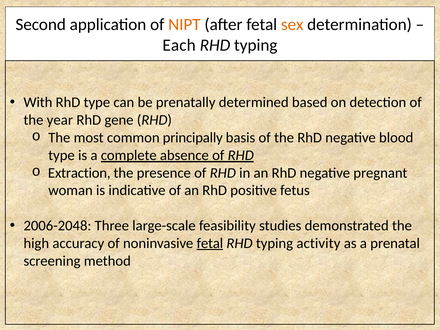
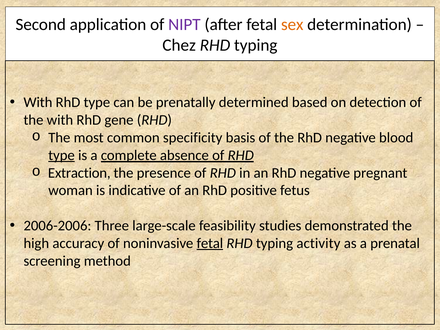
NIPT colour: orange -> purple
Each: Each -> Chez
the year: year -> with
principally: principally -> specificity
type at (62, 155) underline: none -> present
2006-2048: 2006-2048 -> 2006-2006
